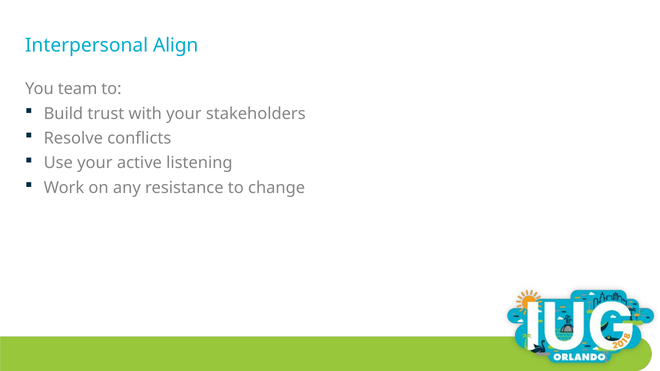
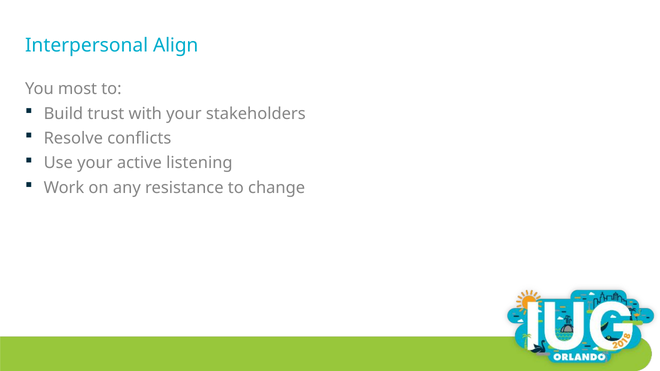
team: team -> most
